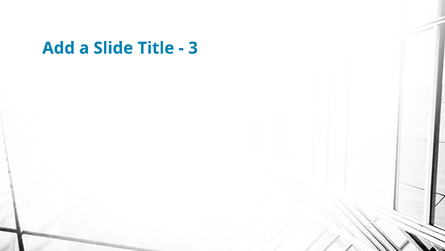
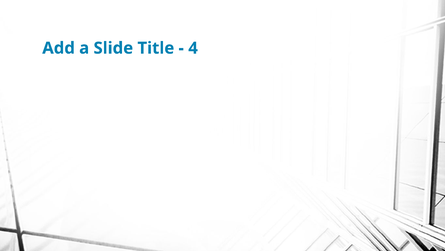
3: 3 -> 4
